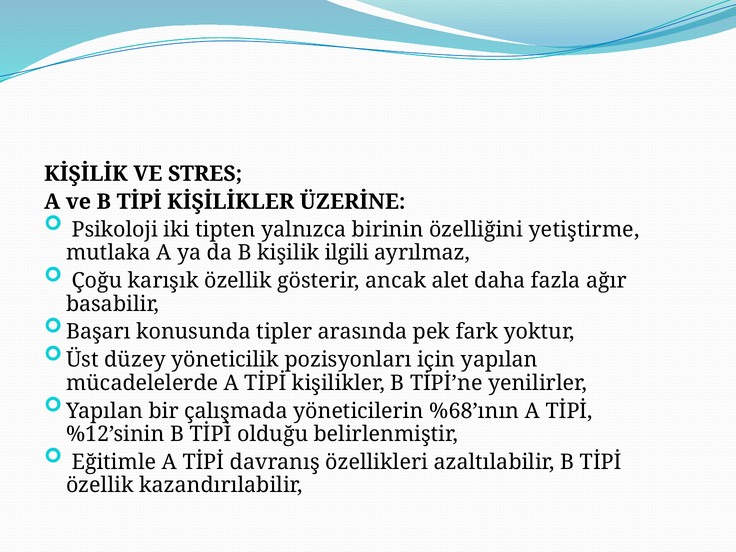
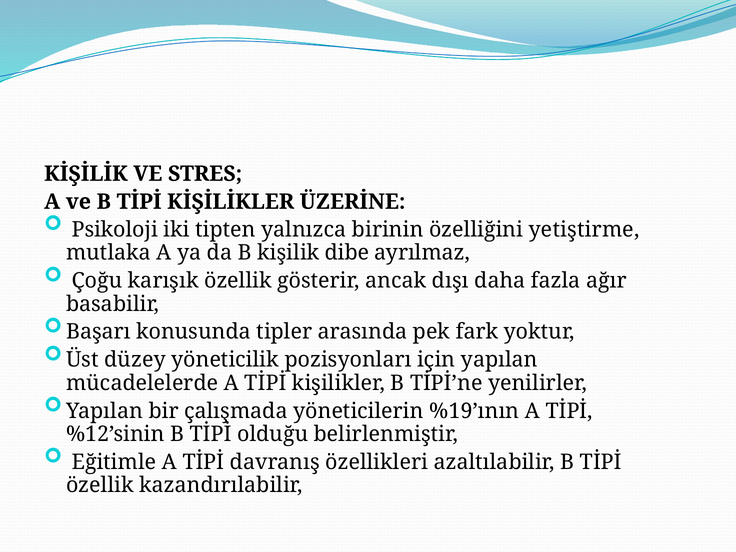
ilgili: ilgili -> dibe
alet: alet -> dışı
%68’ının: %68’ının -> %19’ının
